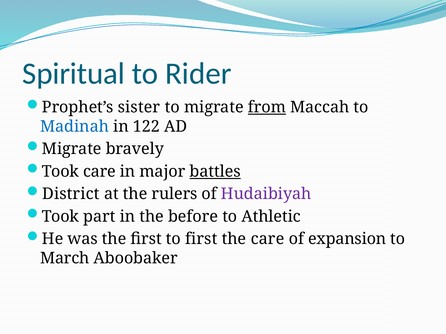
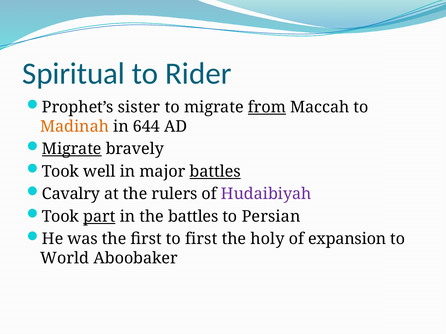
Madinah colour: blue -> orange
122: 122 -> 644
Migrate at (72, 149) underline: none -> present
Took care: care -> well
District: District -> Cavalry
part underline: none -> present
the before: before -> battles
Athletic: Athletic -> Persian
the care: care -> holy
March: March -> World
